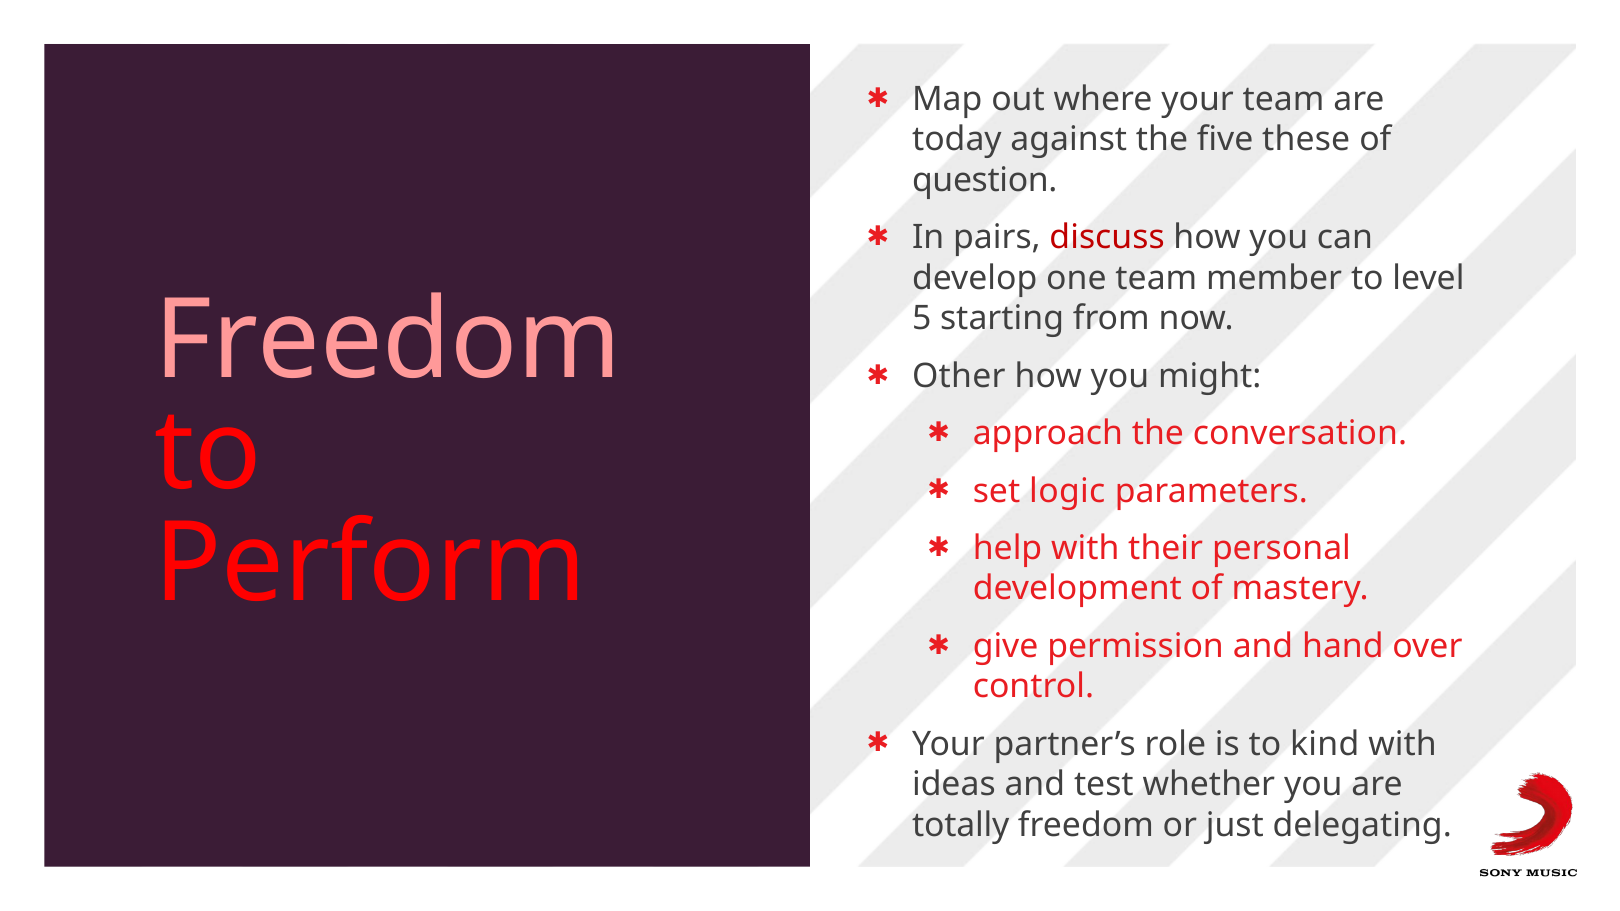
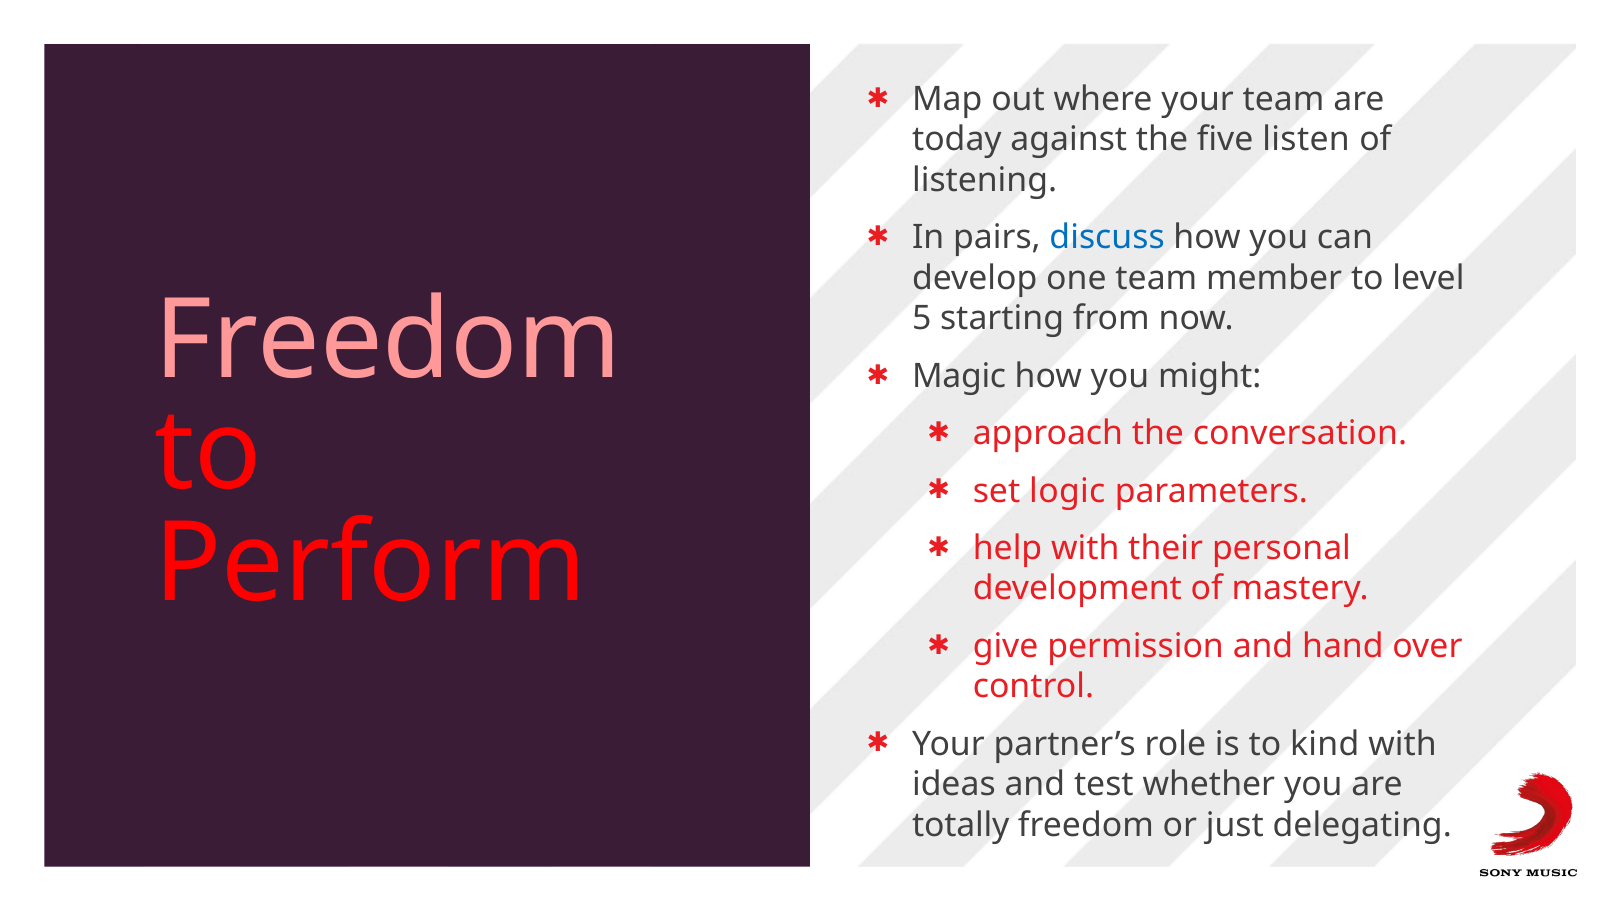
these: these -> listen
question: question -> listening
discuss colour: red -> blue
Other: Other -> Magic
